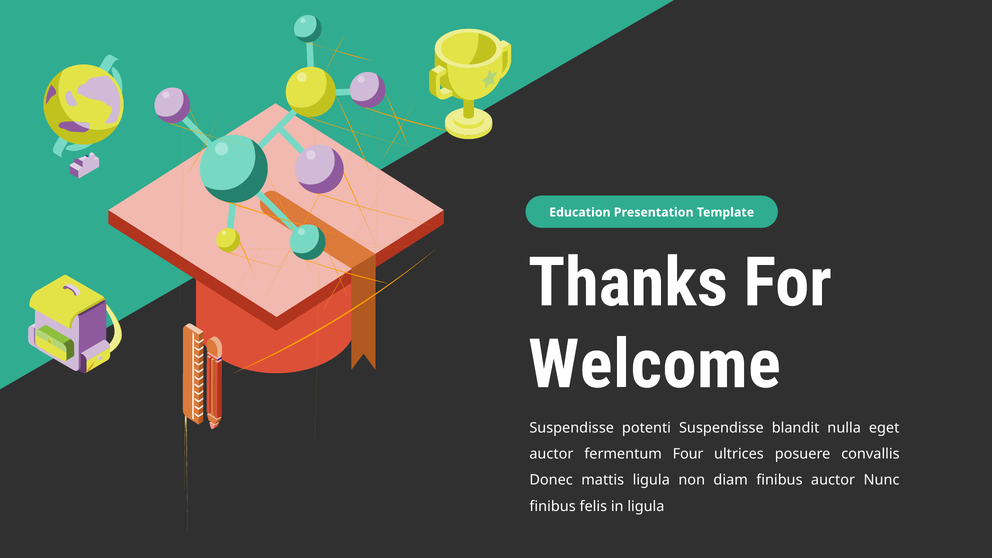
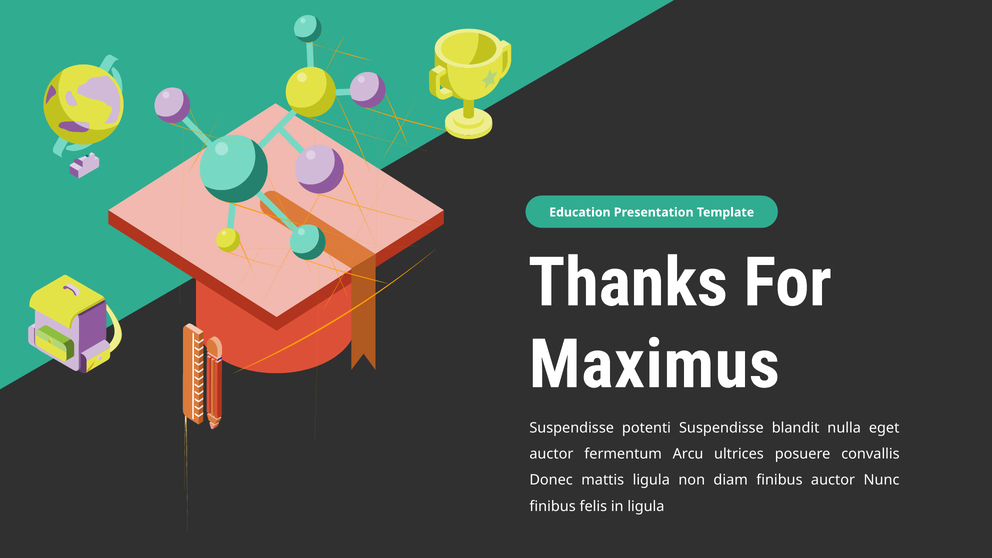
Welcome: Welcome -> Maximus
Four: Four -> Arcu
